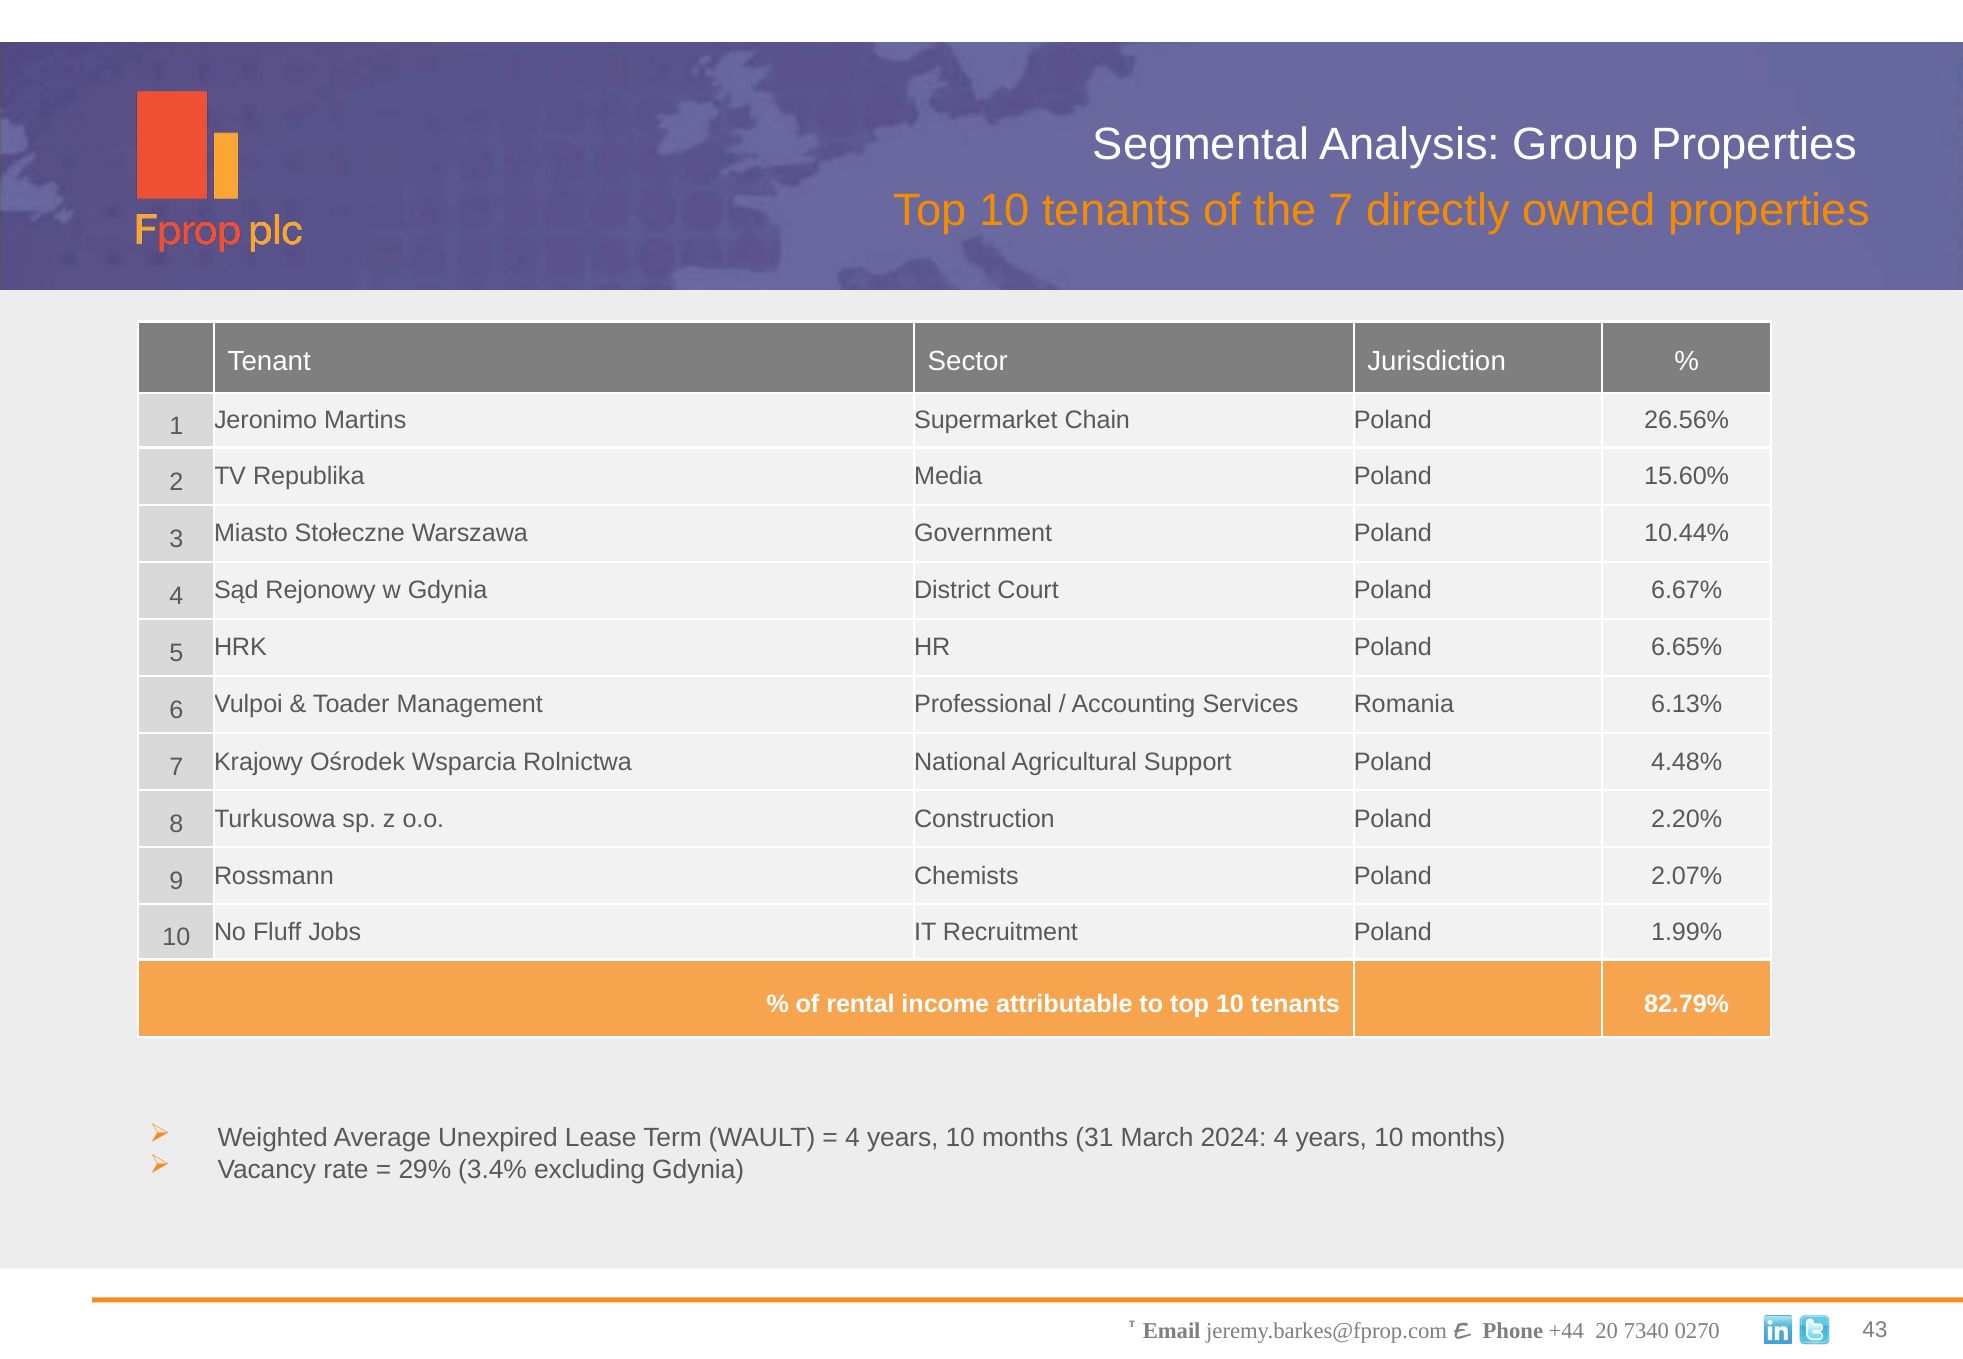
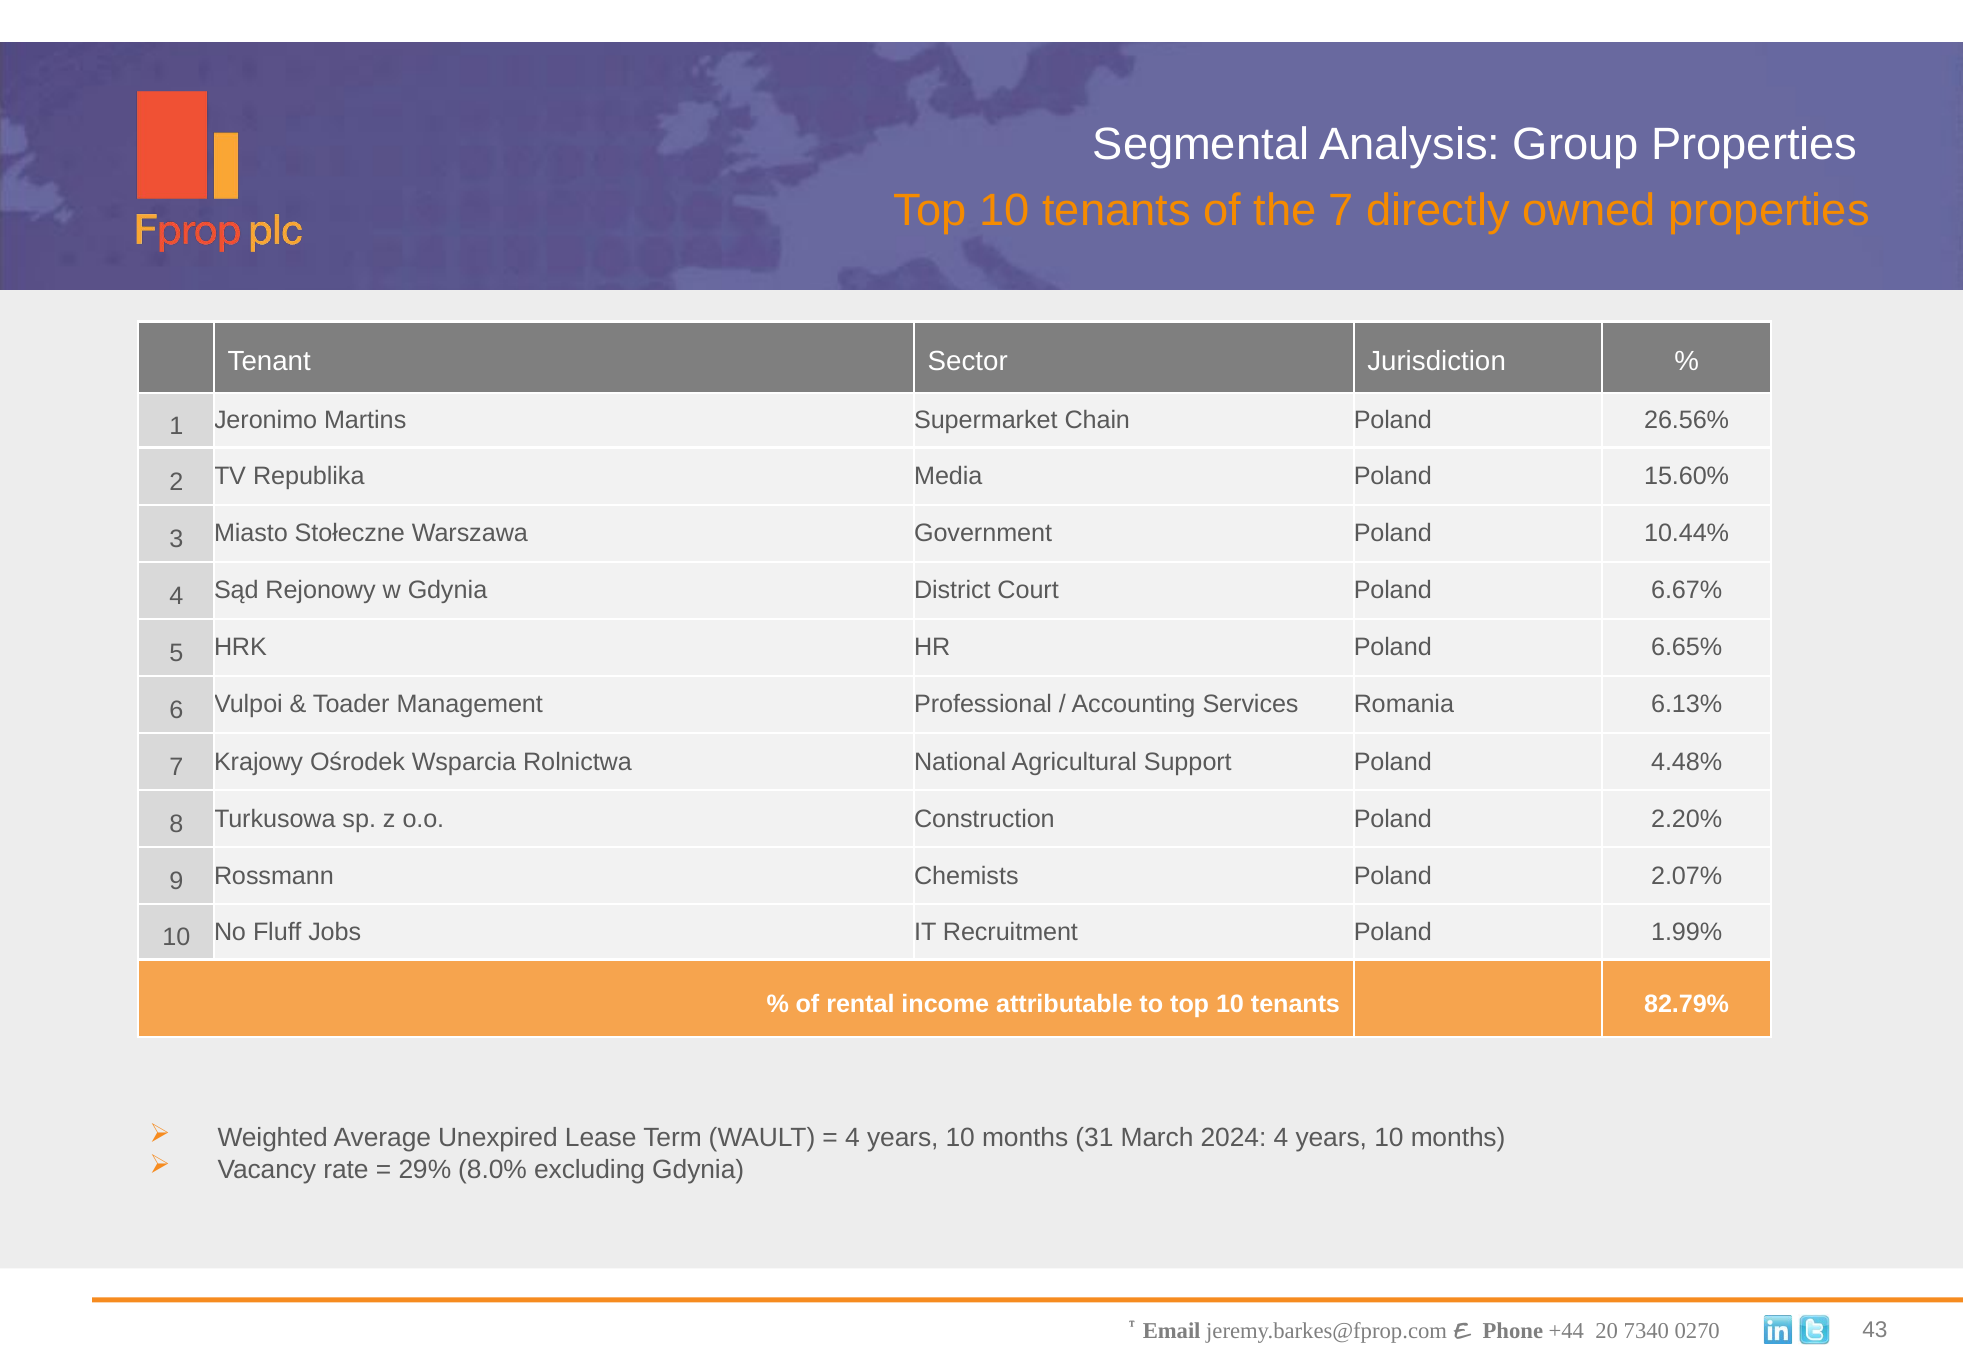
3.4%: 3.4% -> 8.0%
